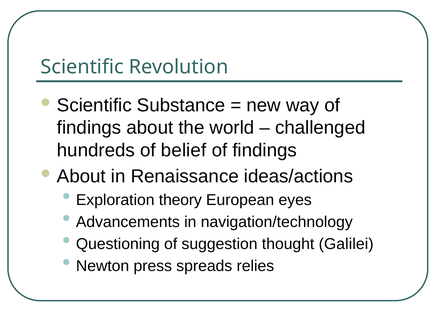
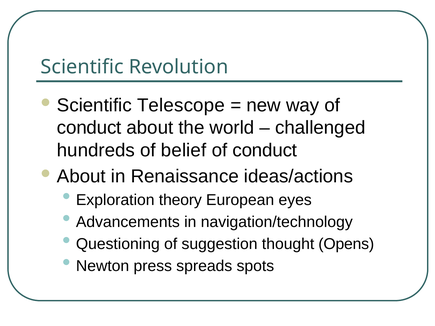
Substance: Substance -> Telescope
findings at (89, 128): findings -> conduct
findings at (265, 150): findings -> conduct
Galilei: Galilei -> Opens
relies: relies -> spots
